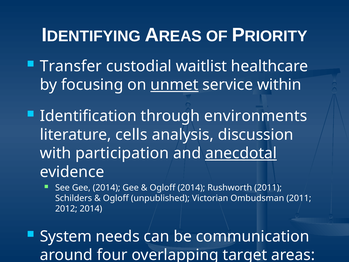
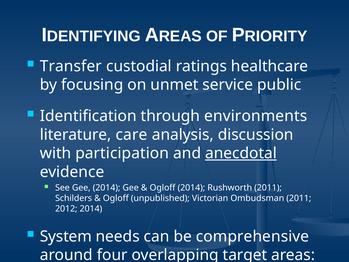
waitlist: waitlist -> ratings
unmet underline: present -> none
within: within -> public
cells: cells -> care
communication: communication -> comprehensive
